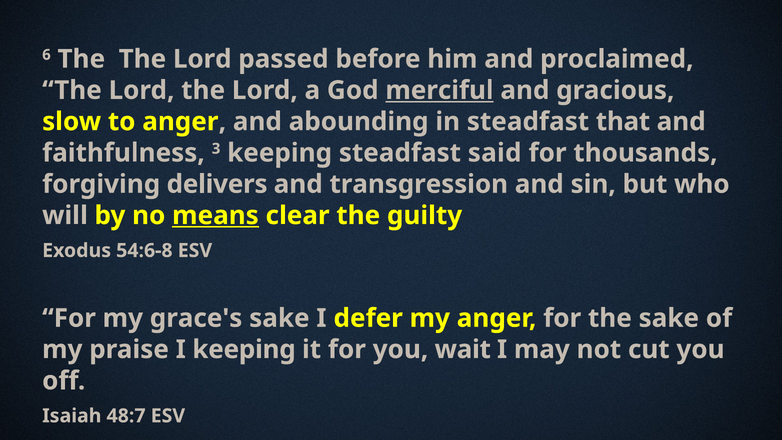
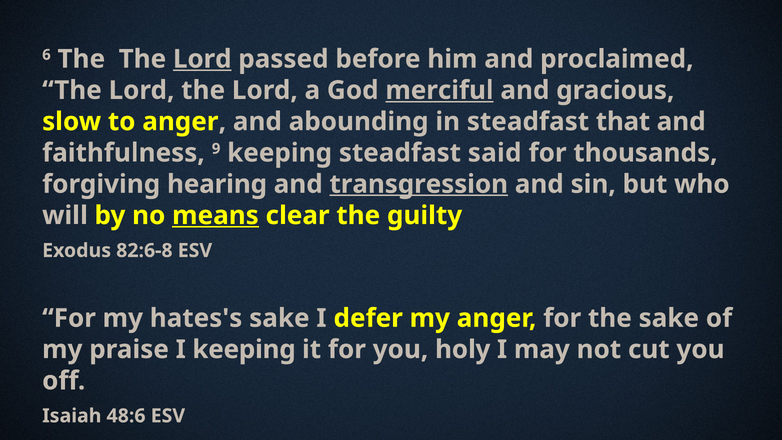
Lord at (202, 59) underline: none -> present
3: 3 -> 9
delivers: delivers -> hearing
transgression underline: none -> present
54:6-8: 54:6-8 -> 82:6-8
grace's: grace's -> hates's
wait: wait -> holy
48:7: 48:7 -> 48:6
